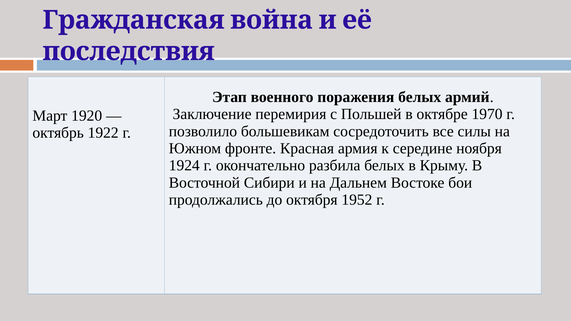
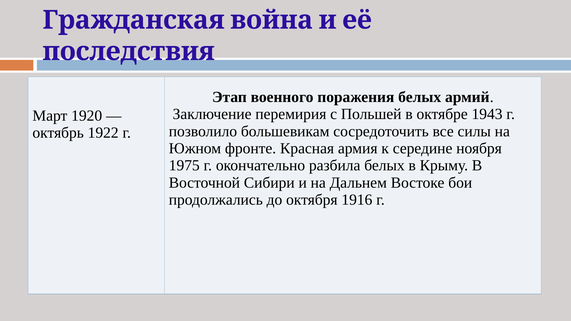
1970: 1970 -> 1943
1924: 1924 -> 1975
1952: 1952 -> 1916
